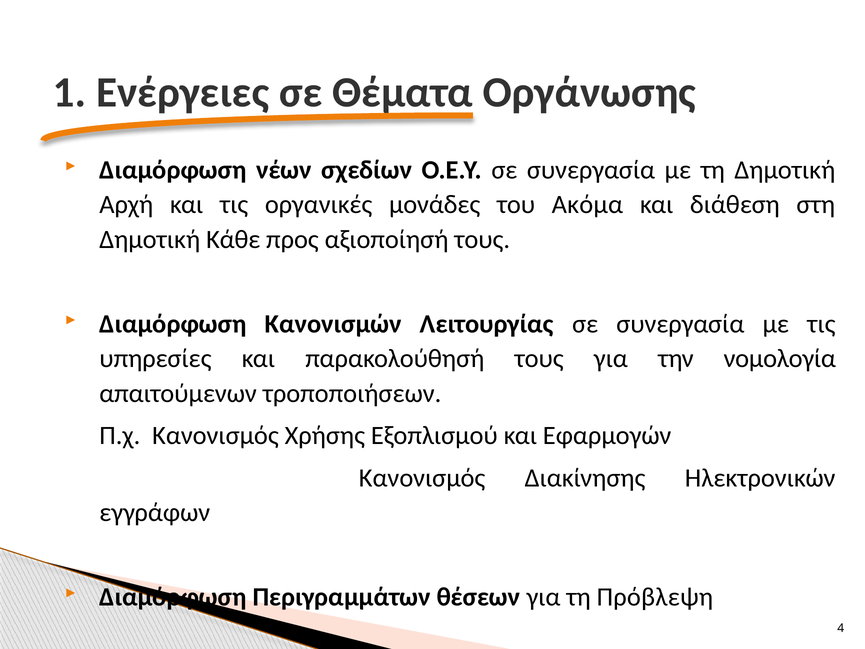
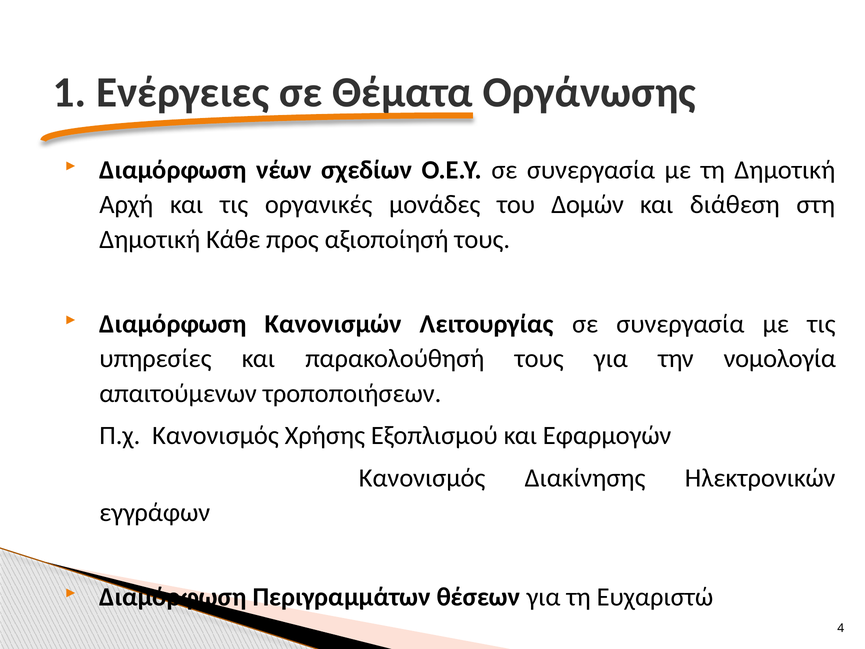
Ακόμα: Ακόμα -> Δομών
Πρόβλεψη: Πρόβλεψη -> Ευχαριστώ
